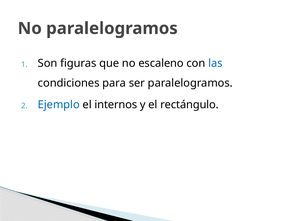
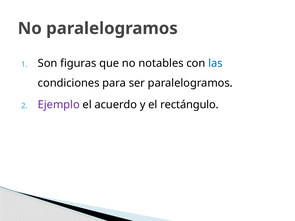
escaleno: escaleno -> notables
Ejemplo colour: blue -> purple
internos: internos -> acuerdo
